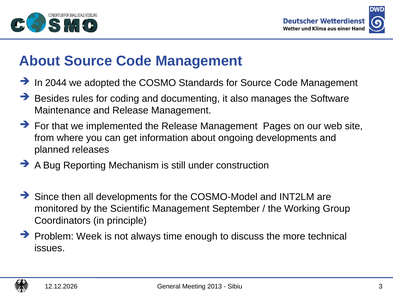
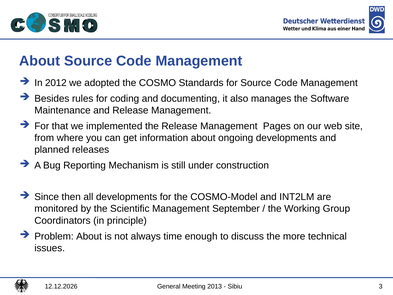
2044: 2044 -> 2012
Problem Week: Week -> About
